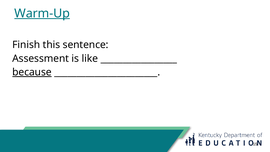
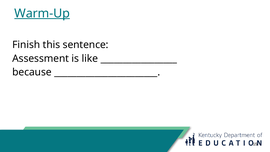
because underline: present -> none
